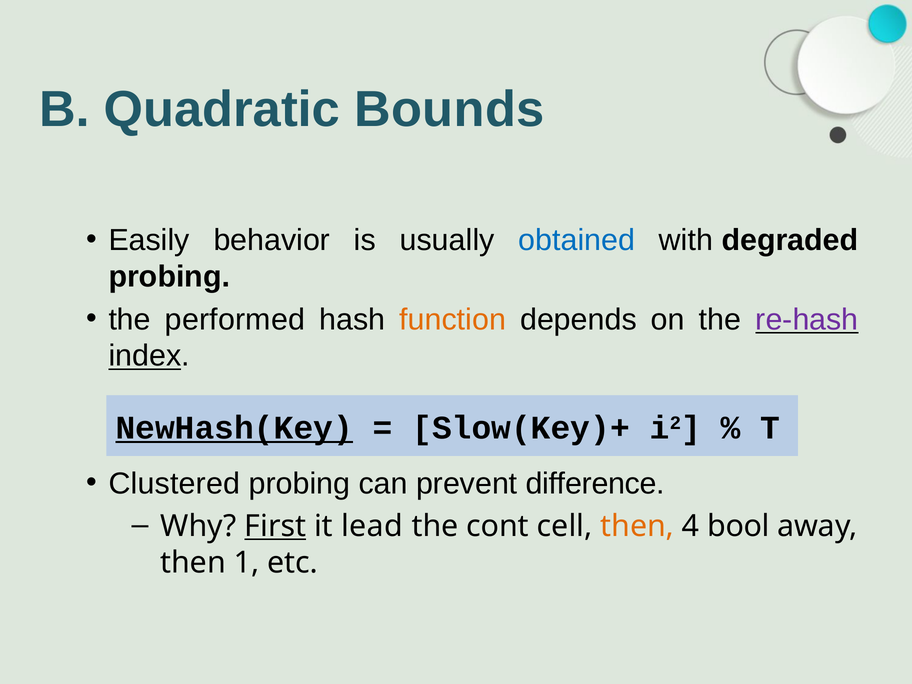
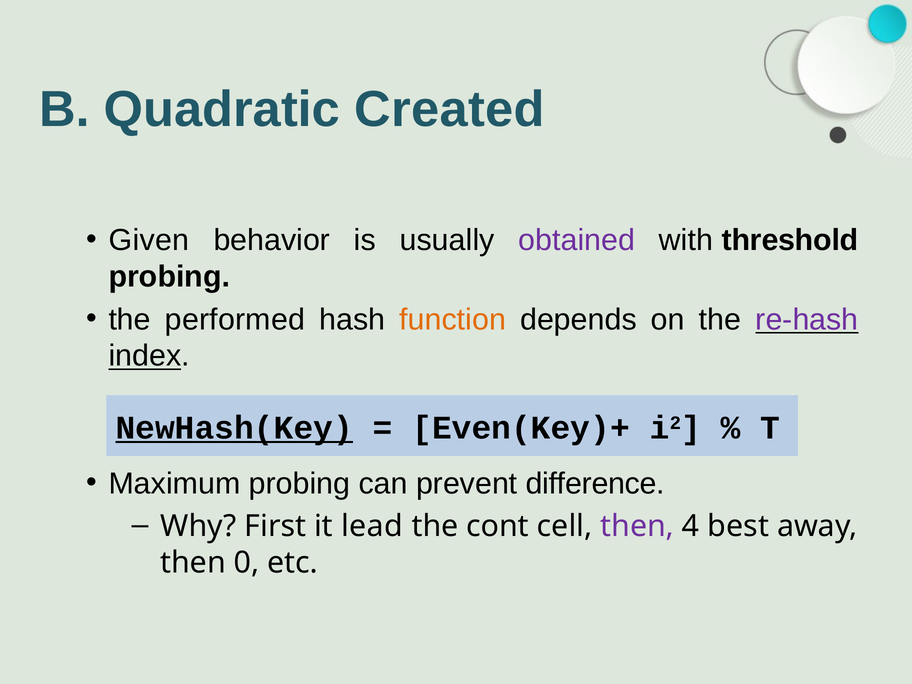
Bounds: Bounds -> Created
Easily: Easily -> Given
obtained colour: blue -> purple
degraded: degraded -> threshold
Slow(Key)+: Slow(Key)+ -> Even(Key)+
Clustered: Clustered -> Maximum
First underline: present -> none
then at (637, 526) colour: orange -> purple
bool: bool -> best
1: 1 -> 0
